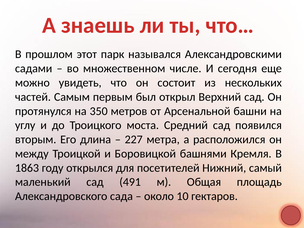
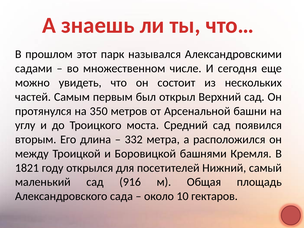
227: 227 -> 332
1863: 1863 -> 1821
491: 491 -> 916
